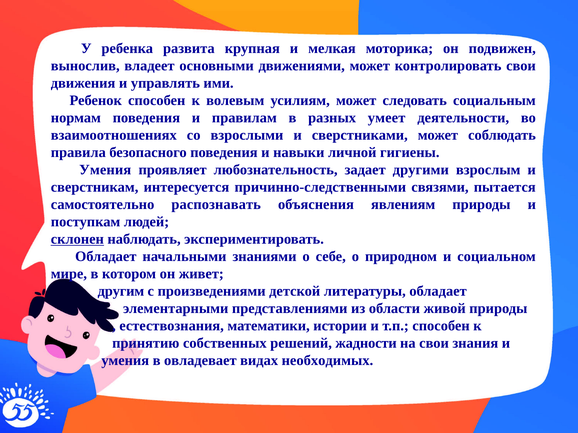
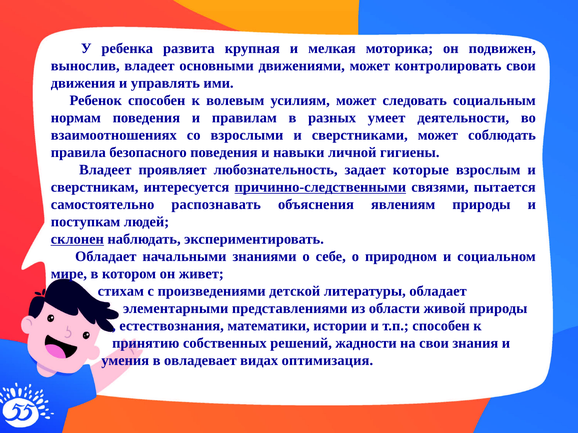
Умения at (105, 170): Умения -> Владеет
другими: другими -> которые
причинно-следственными underline: none -> present
другим: другим -> стихам
необходимых: необходимых -> оптимизация
